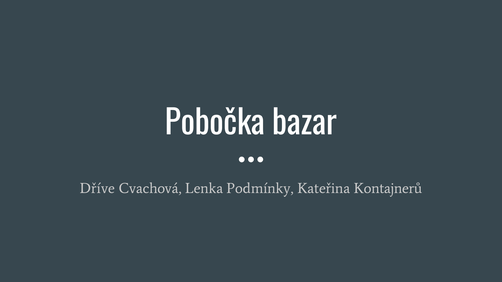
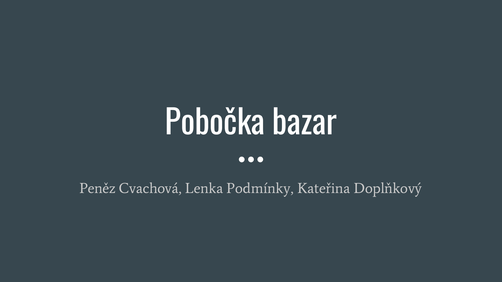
Dříve: Dříve -> Peněz
Kontajnerů: Kontajnerů -> Doplňkový
